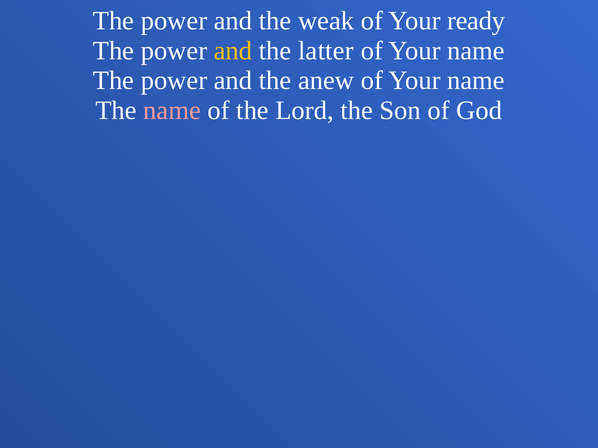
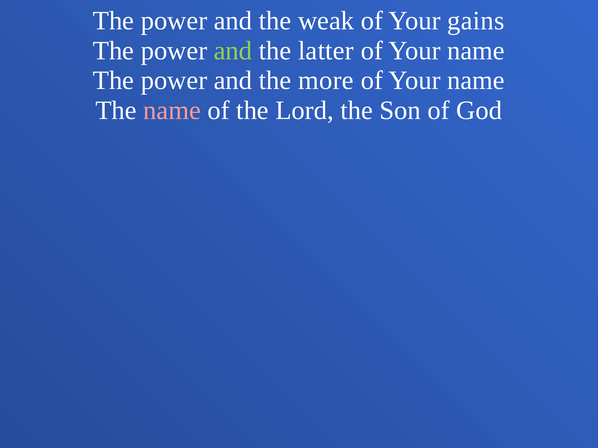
ready: ready -> gains
and at (233, 51) colour: yellow -> light green
anew: anew -> more
